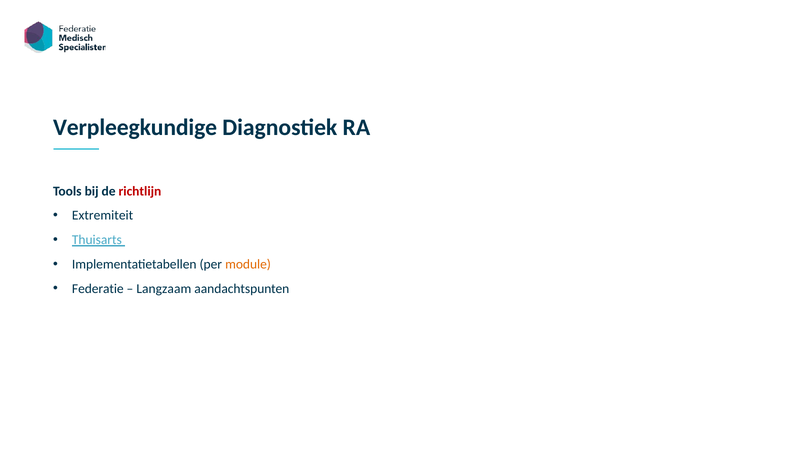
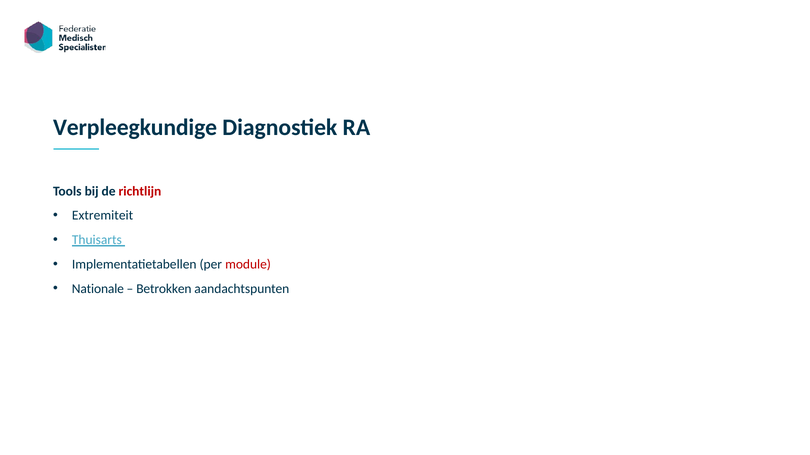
module colour: orange -> red
Federatie: Federatie -> Nationale
Langzaam: Langzaam -> Betrokken
